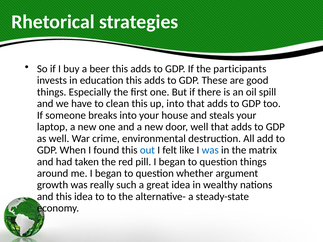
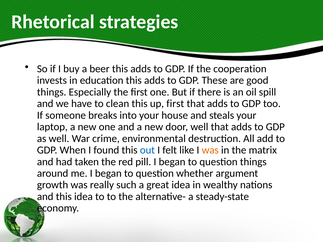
participants: participants -> cooperation
up into: into -> first
was at (210, 150) colour: blue -> orange
